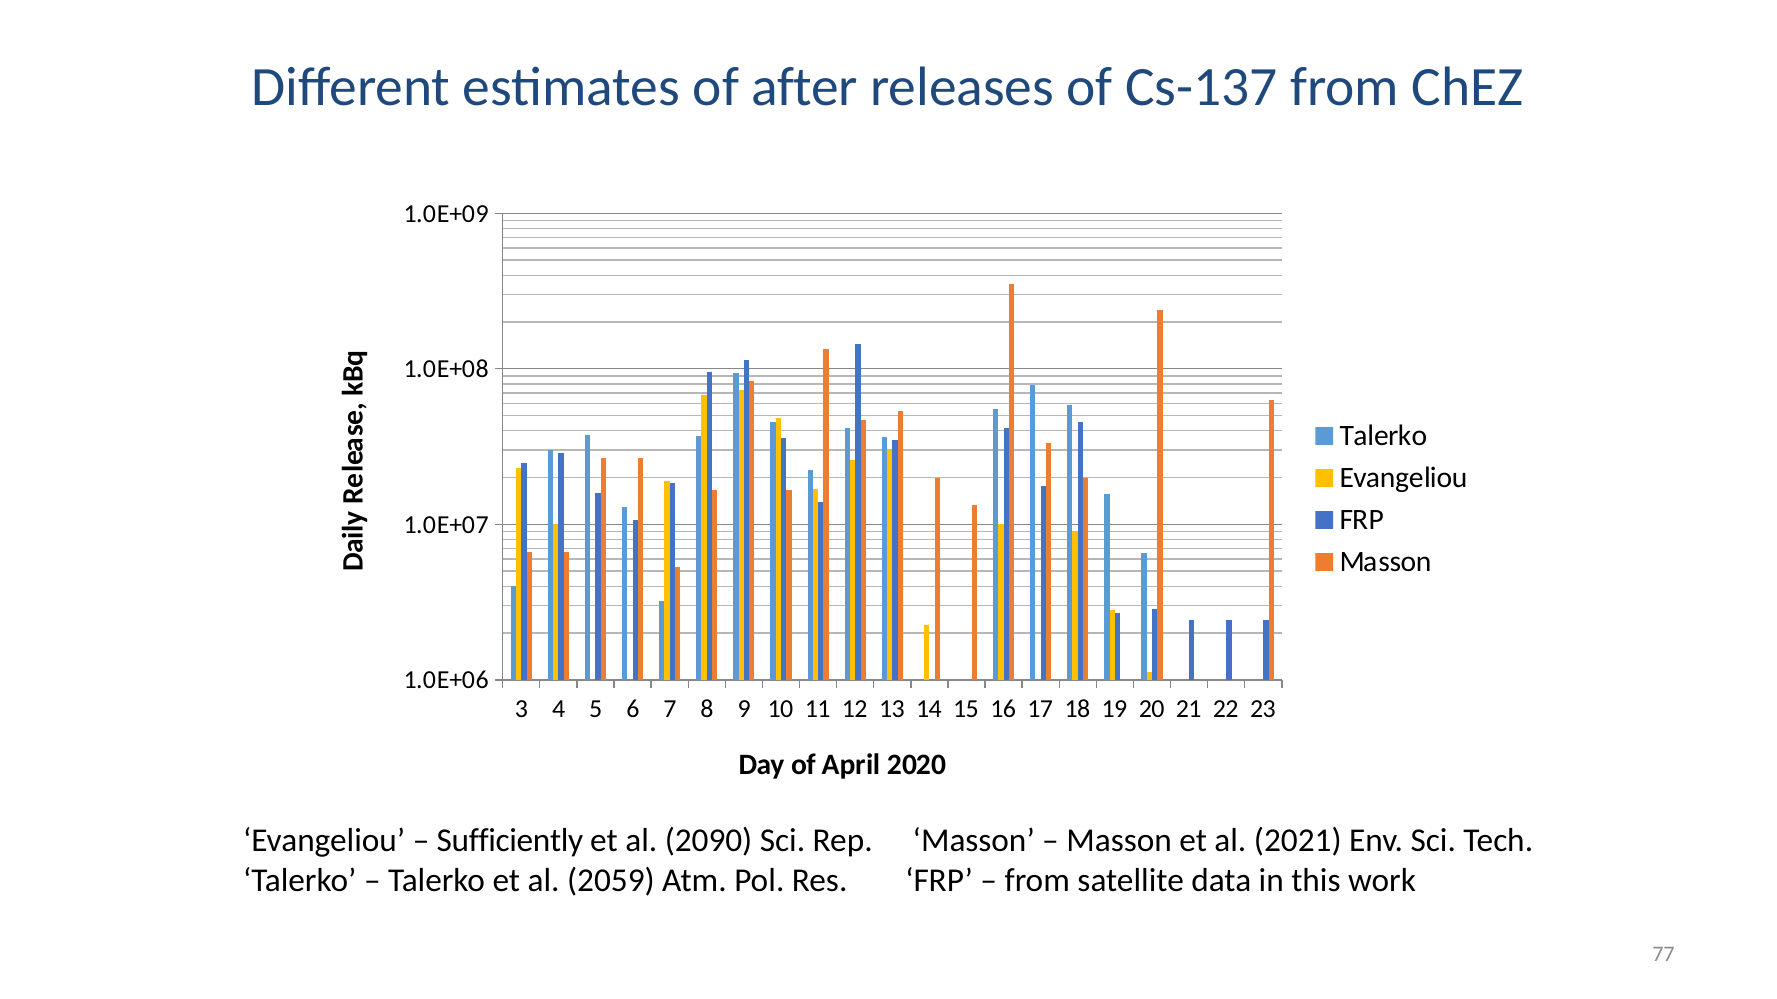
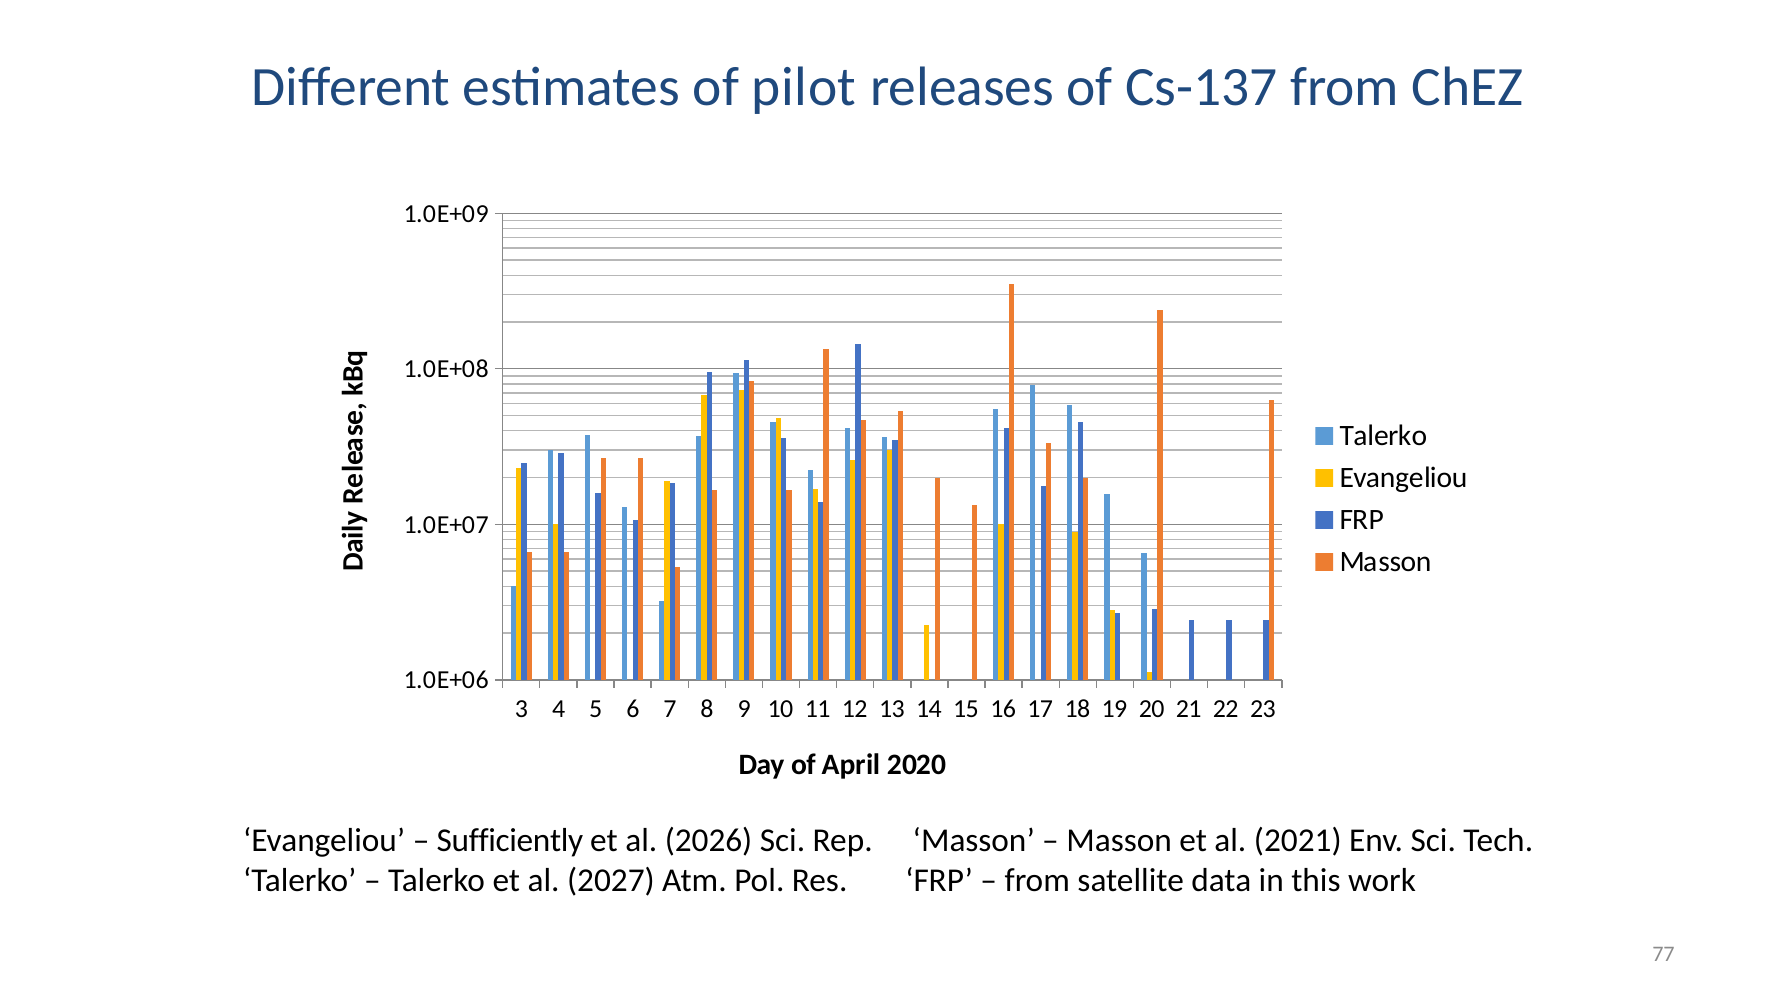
after: after -> pilot
2090: 2090 -> 2026
2059: 2059 -> 2027
